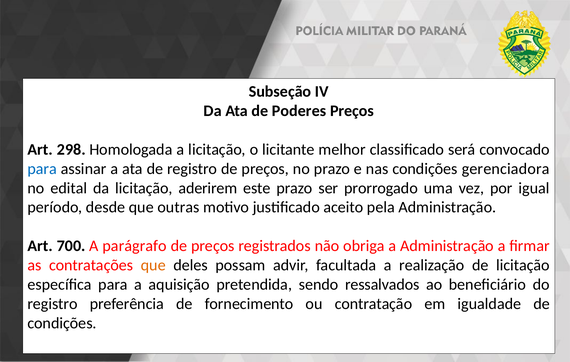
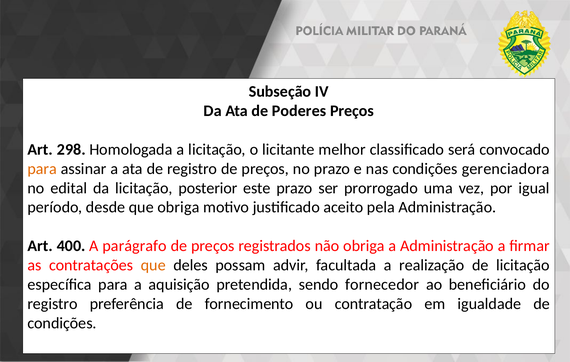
para at (42, 169) colour: blue -> orange
aderirem: aderirem -> posterior
que outras: outras -> obriga
700: 700 -> 400
ressalvados: ressalvados -> fornecedor
